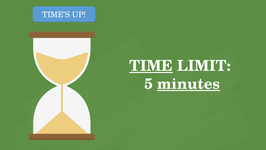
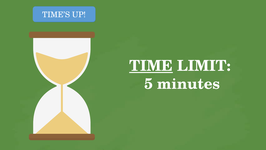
minutes underline: present -> none
